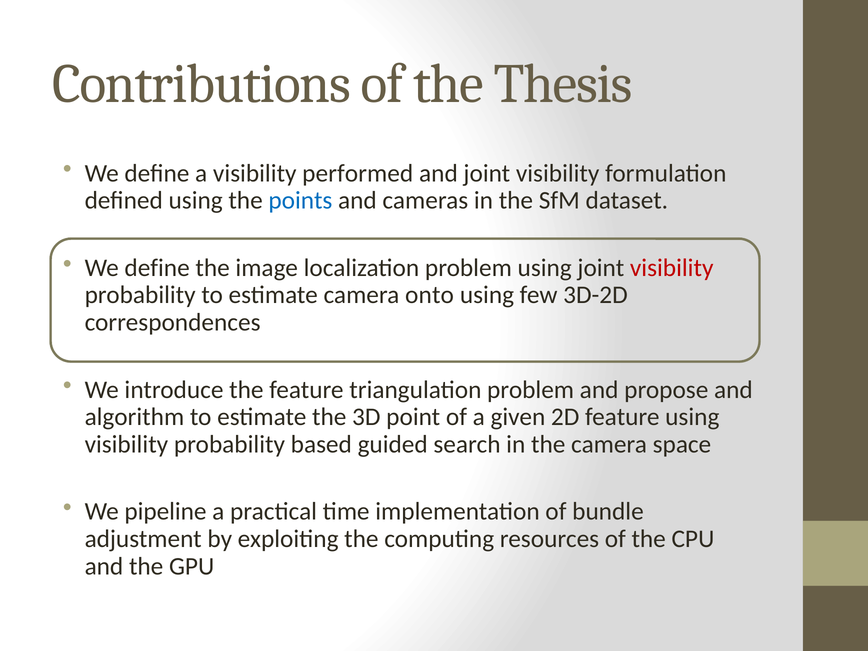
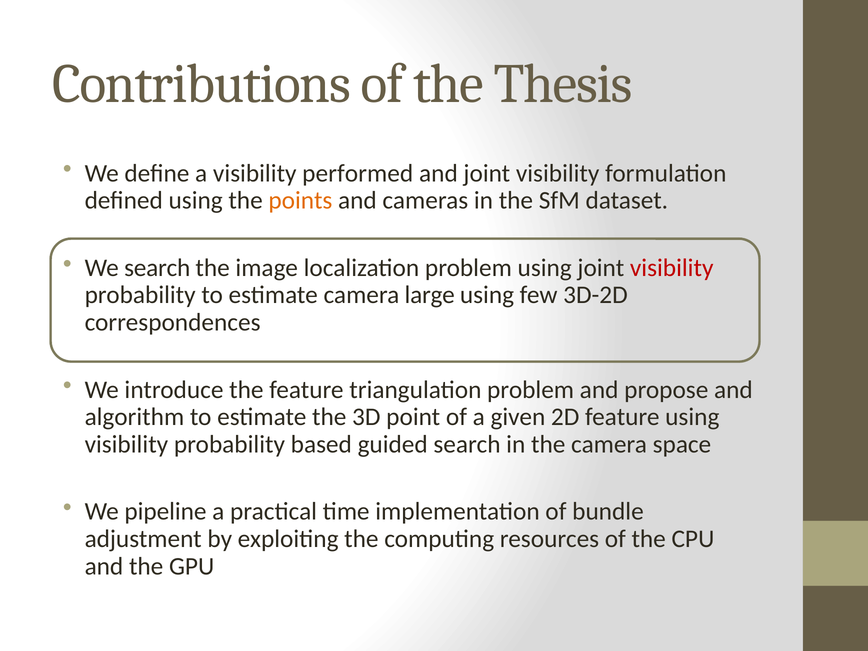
points colour: blue -> orange
define at (157, 268): define -> search
onto: onto -> large
